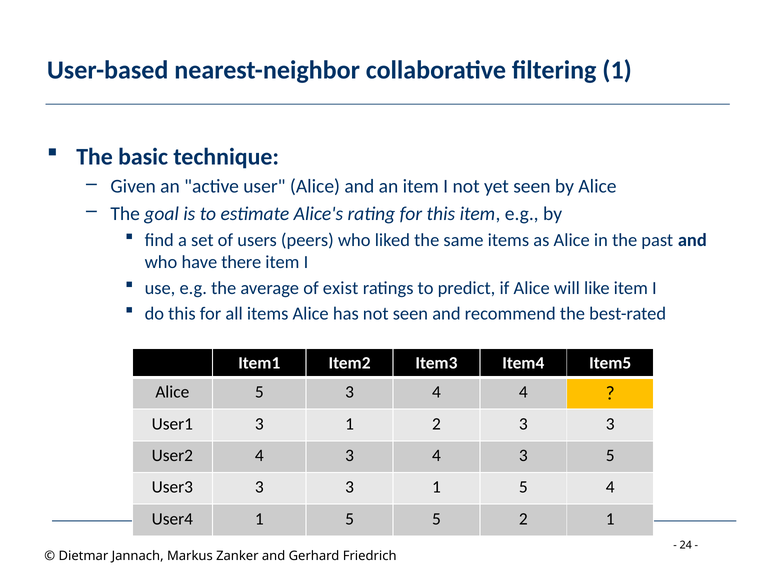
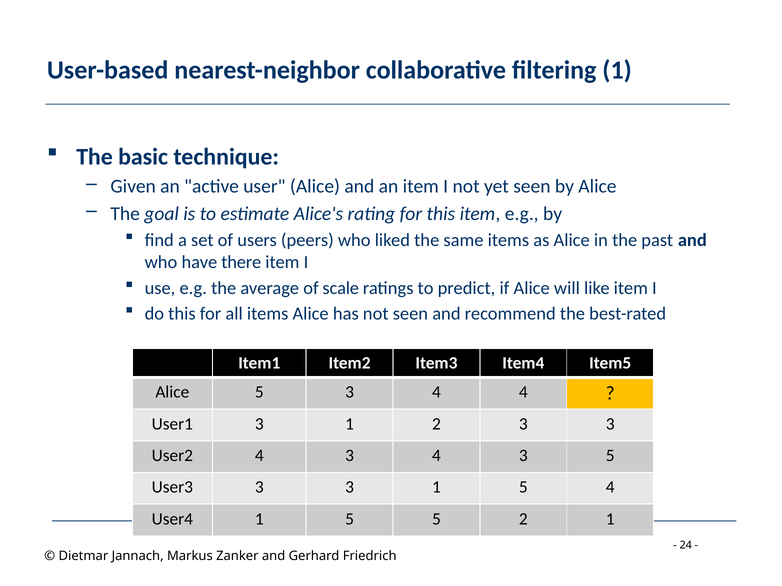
exist: exist -> scale
